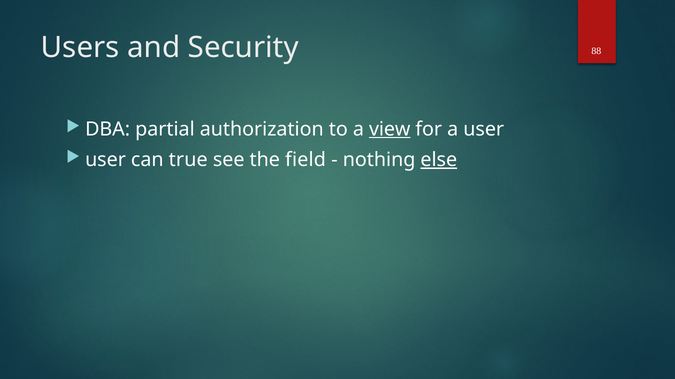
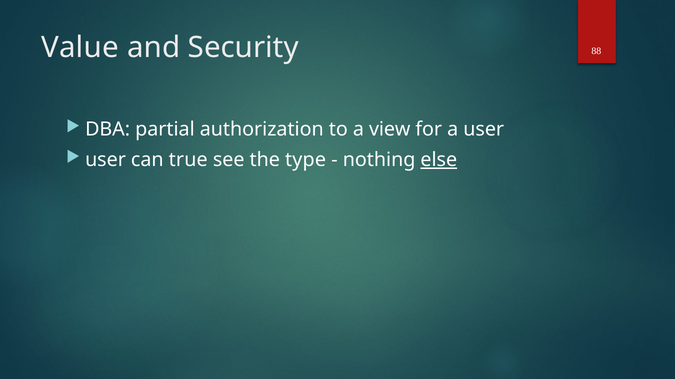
Users: Users -> Value
view underline: present -> none
field: field -> type
